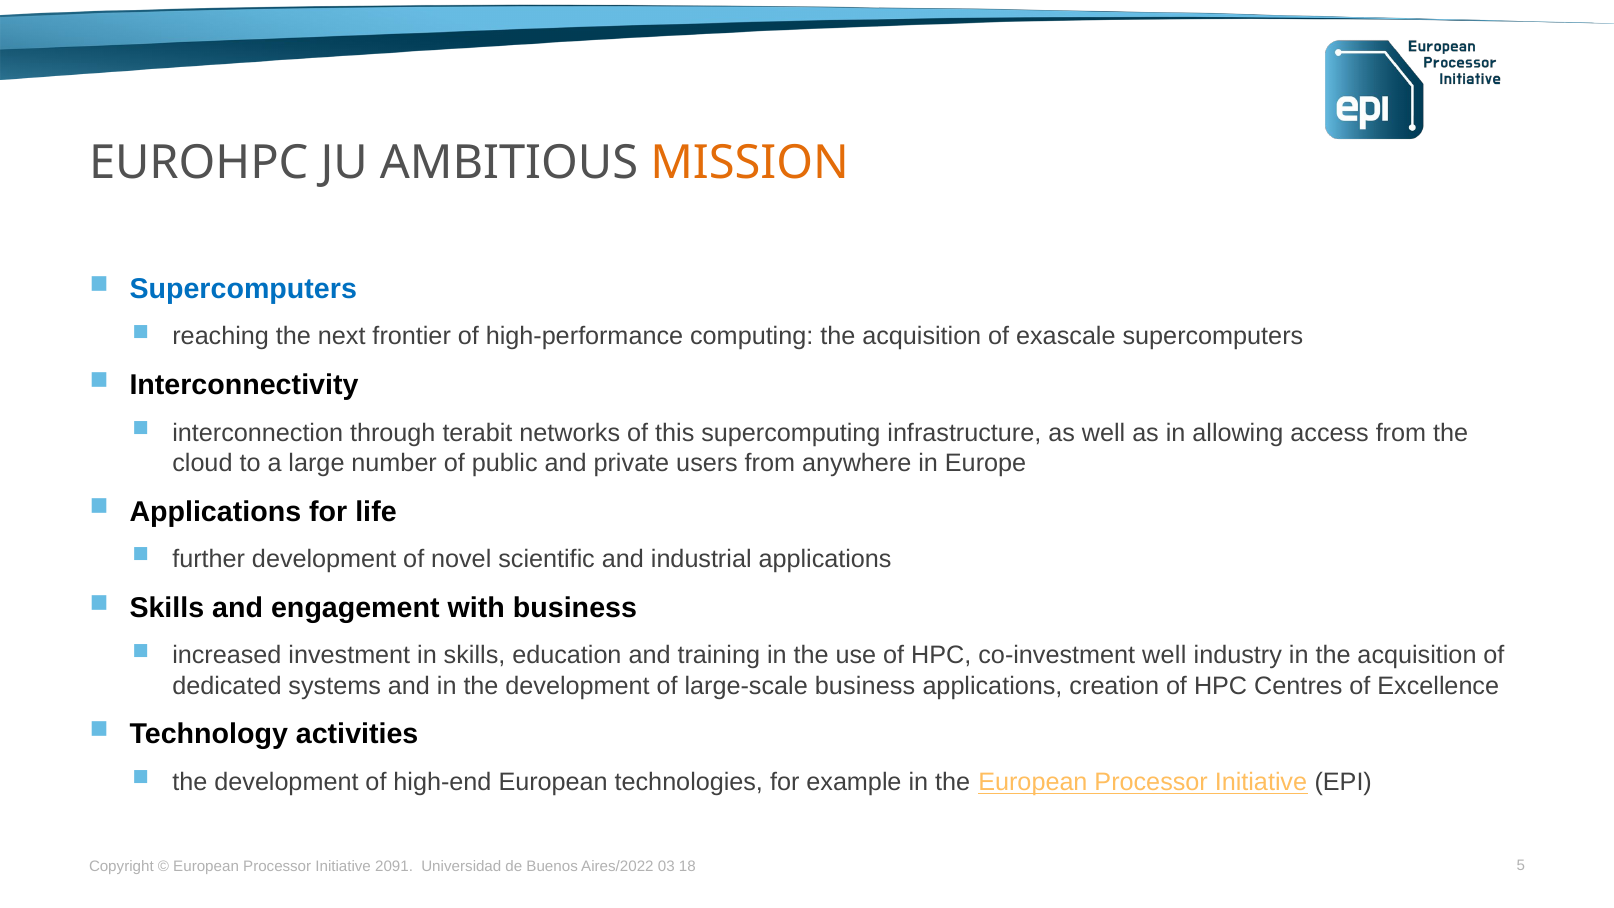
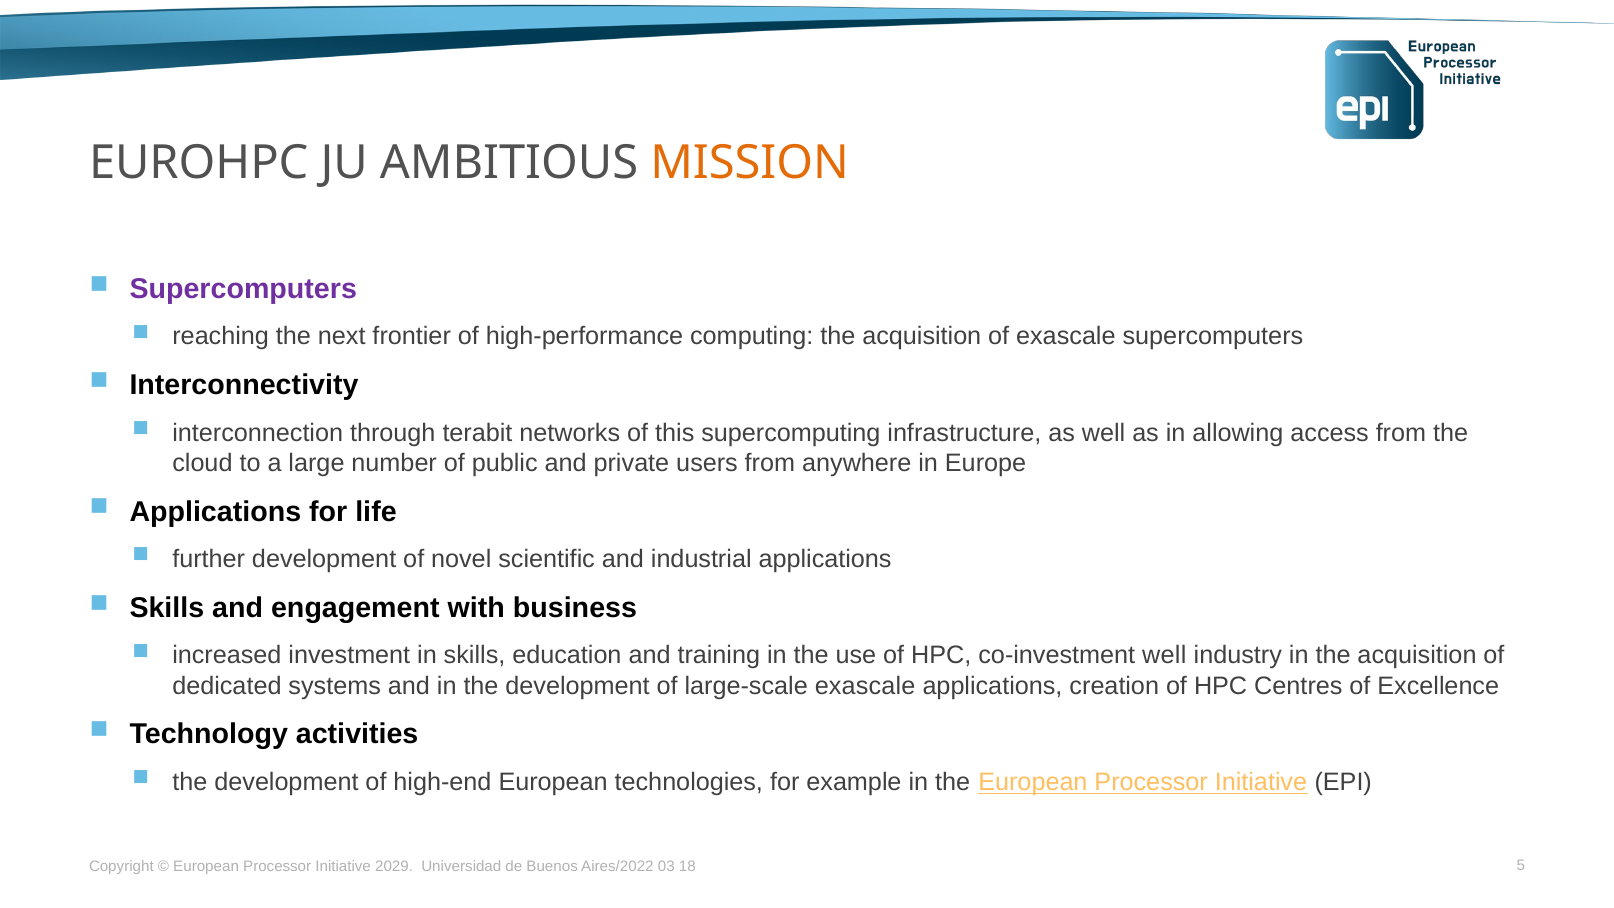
Supercomputers at (243, 289) colour: blue -> purple
large-scale business: business -> exascale
2091: 2091 -> 2029
